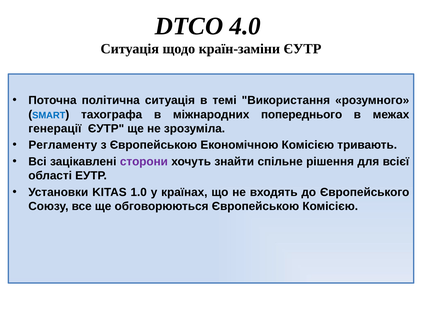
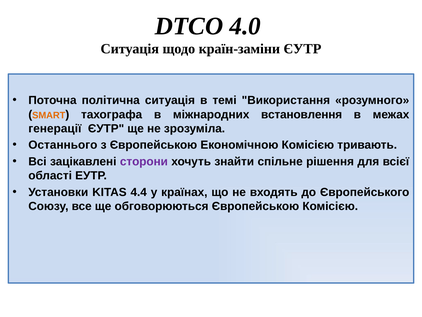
SMART colour: blue -> orange
попереднього: попереднього -> встановлення
Регламенту: Регламенту -> Останнього
1.0: 1.0 -> 4.4
